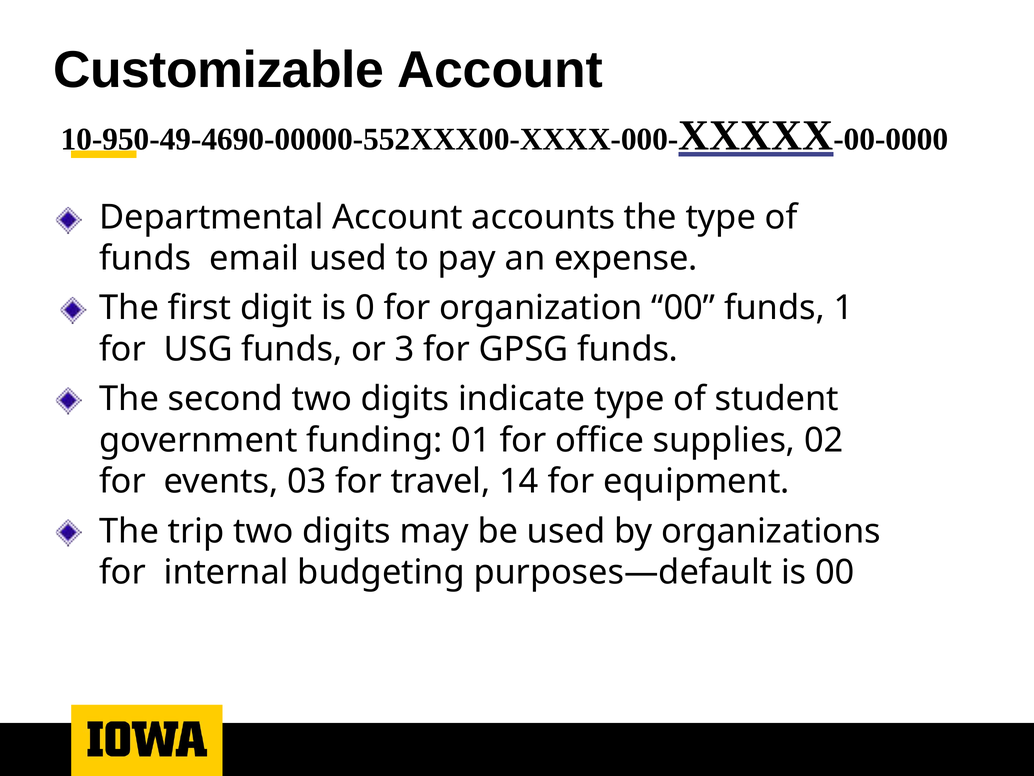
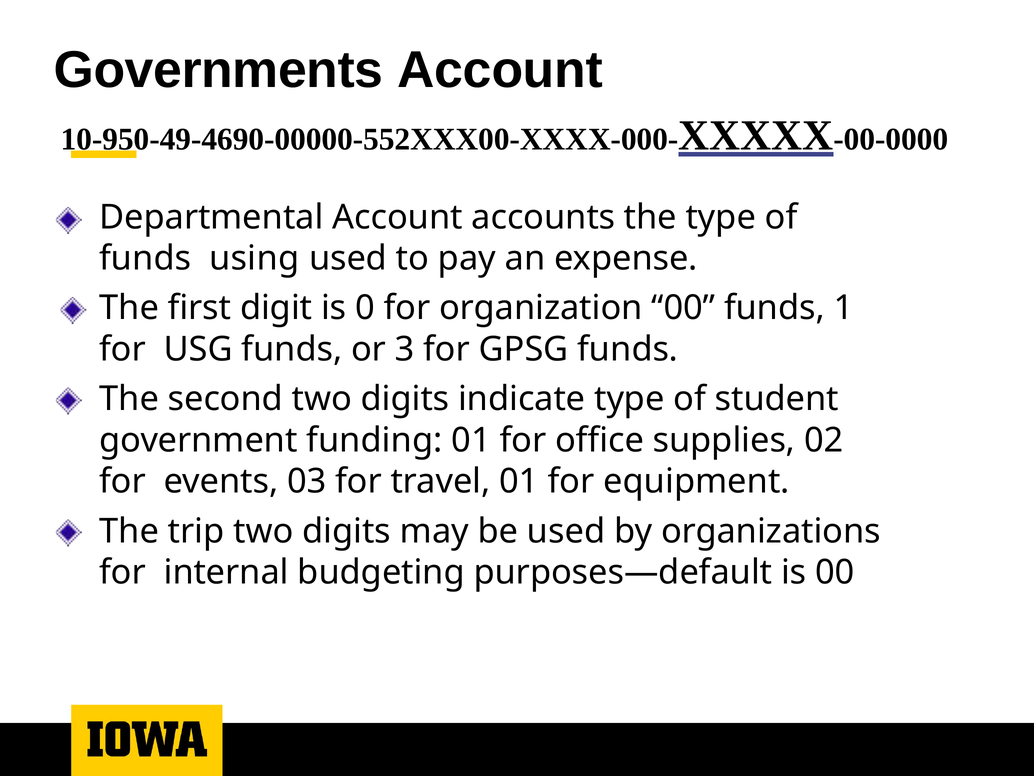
Customizable: Customizable -> Governments
email: email -> using
travel 14: 14 -> 01
